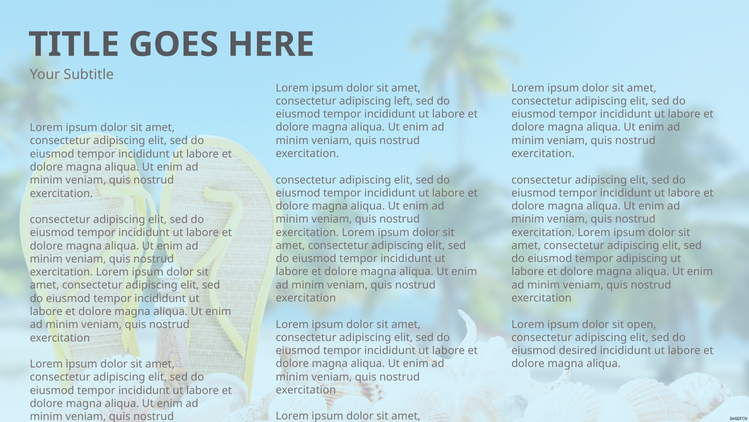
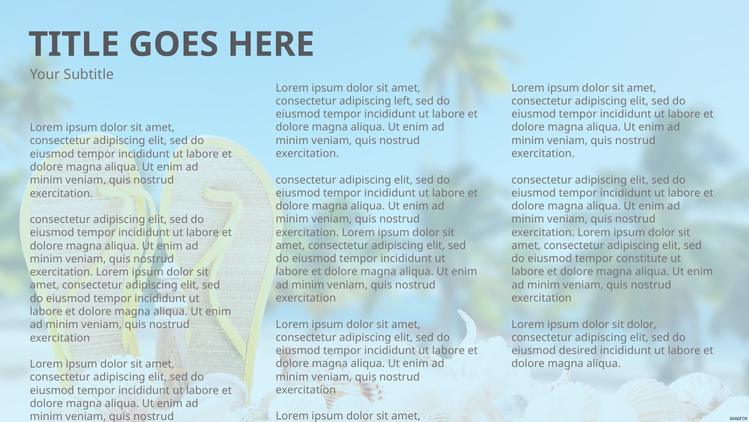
tempor adipiscing: adipiscing -> constitute
sit open: open -> dolor
